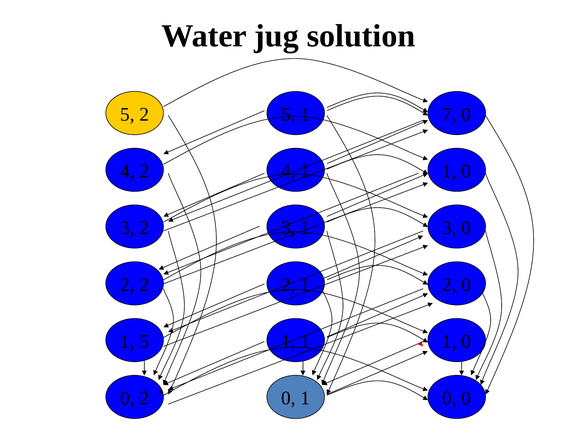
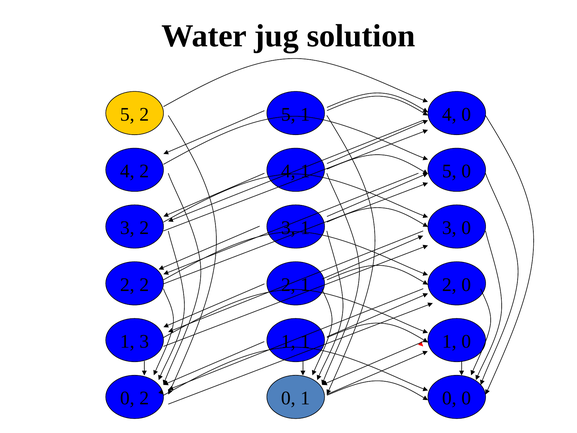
7 at (450, 114): 7 -> 4
1 at (450, 171): 1 -> 5
5 at (144, 341): 5 -> 3
